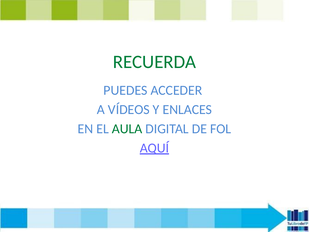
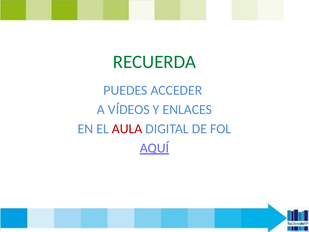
AULA colour: green -> red
